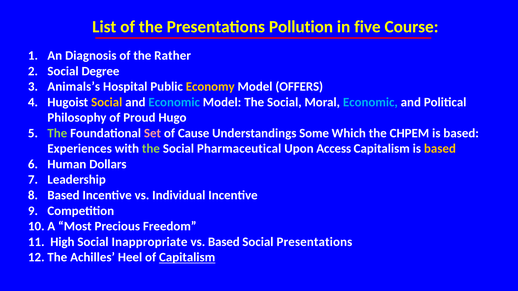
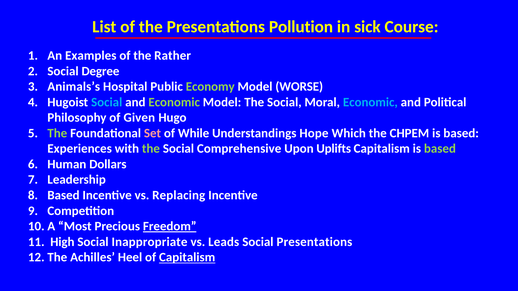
five: five -> sick
Diagnosis: Diagnosis -> Examples
Economy at (210, 87) colour: yellow -> light green
OFFERS: OFFERS -> WORSE
Social at (107, 102) colour: yellow -> light blue
Economic at (174, 102) colour: light blue -> light green
Proud: Proud -> Given
Cause: Cause -> While
Some: Some -> Hope
Pharmaceutical: Pharmaceutical -> Comprehensive
Access: Access -> Uplifts
based at (440, 149) colour: yellow -> light green
Individual: Individual -> Replacing
Freedom underline: none -> present
vs Based: Based -> Leads
